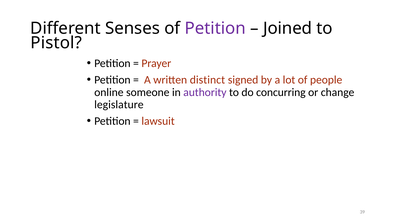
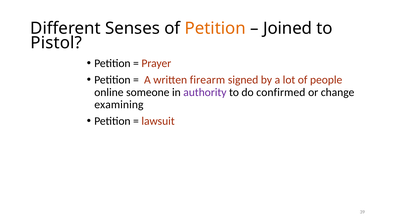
Petition at (215, 28) colour: purple -> orange
distinct: distinct -> firearm
concurring: concurring -> confirmed
legislature: legislature -> examining
